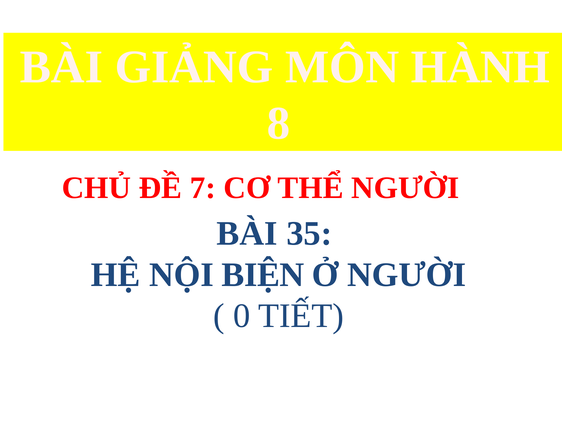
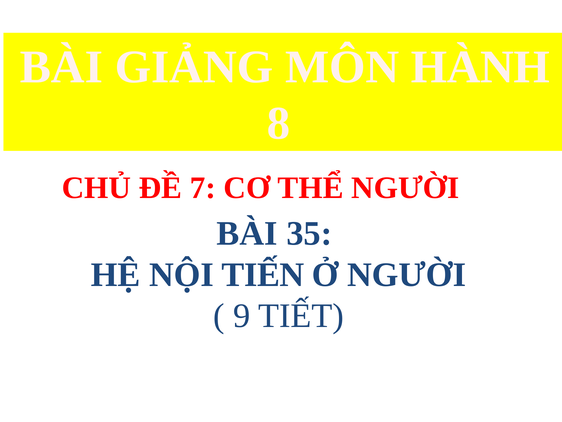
BIỆN: BIỆN -> TIẾN
0: 0 -> 9
